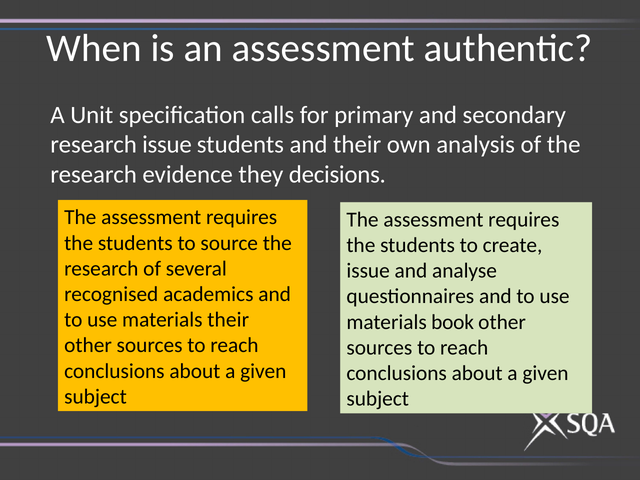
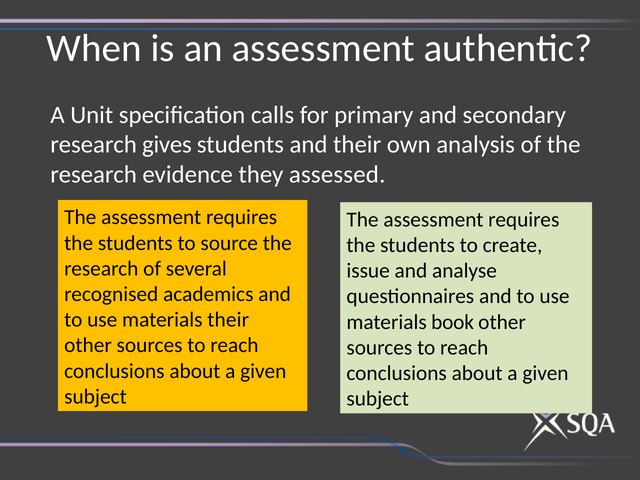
research issue: issue -> gives
decisions: decisions -> assessed
